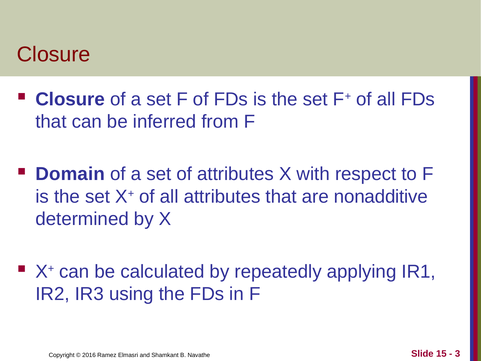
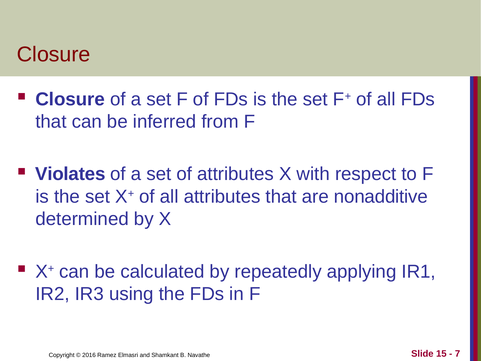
Domain: Domain -> Violates
3: 3 -> 7
